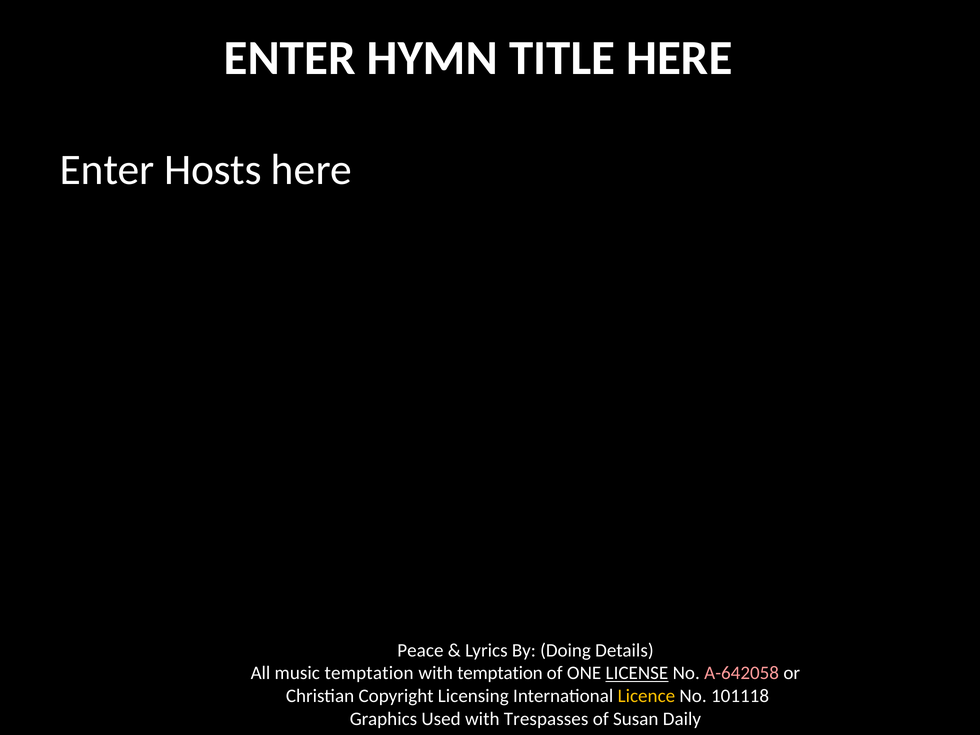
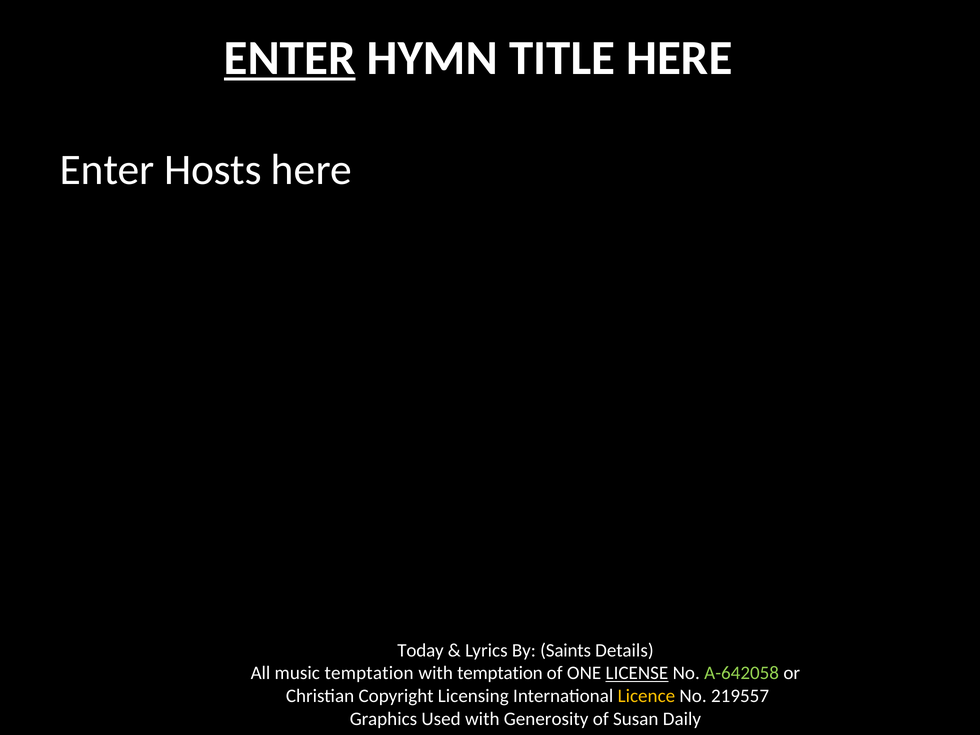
ENTER at (290, 58) underline: none -> present
Peace: Peace -> Today
Doing: Doing -> Saints
A-642058 colour: pink -> light green
101118: 101118 -> 219557
Trespasses: Trespasses -> Generosity
